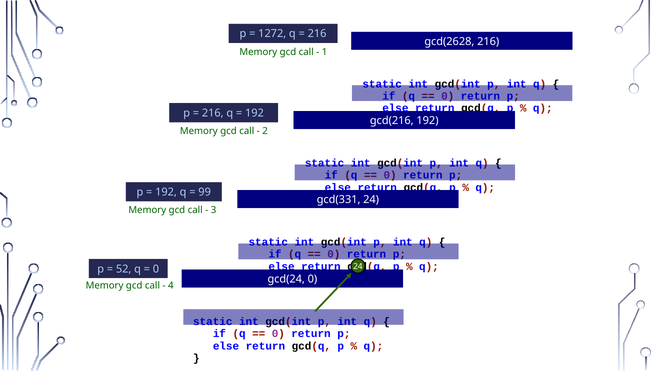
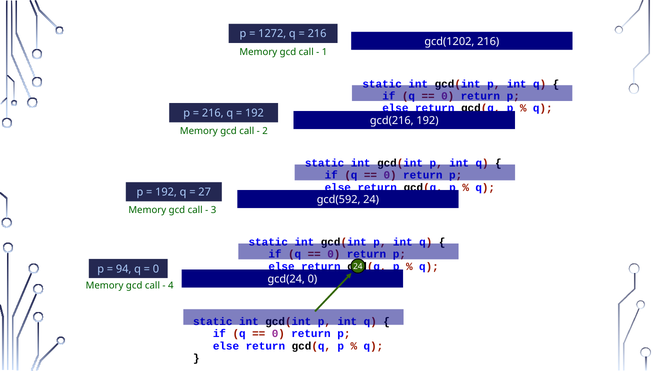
gcd(2628: gcd(2628 -> gcd(1202
99: 99 -> 27
gcd(331: gcd(331 -> gcd(592
52: 52 -> 94
